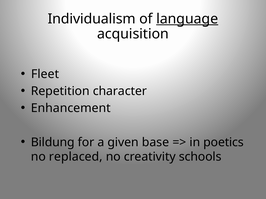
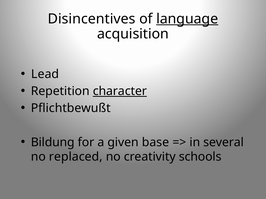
Individualism: Individualism -> Disincentives
Fleet: Fleet -> Lead
character underline: none -> present
Enhancement: Enhancement -> Pflichtbewußt
poetics: poetics -> several
